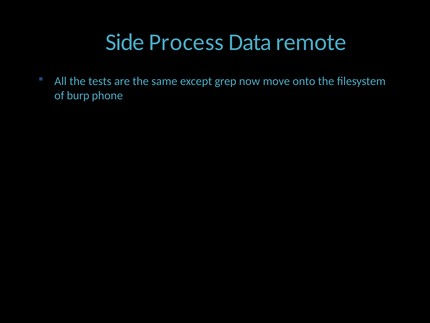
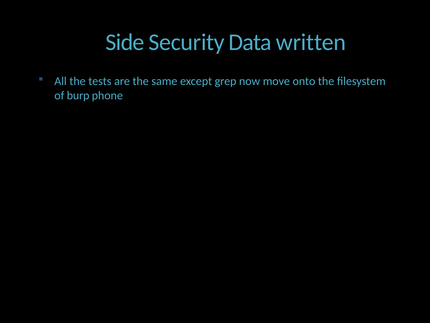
Process: Process -> Security
remote: remote -> written
